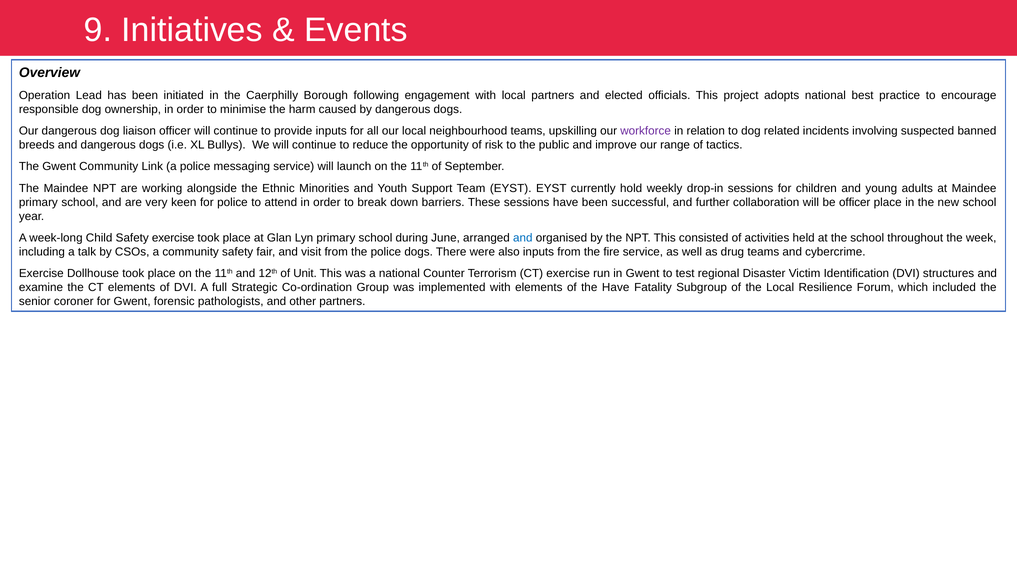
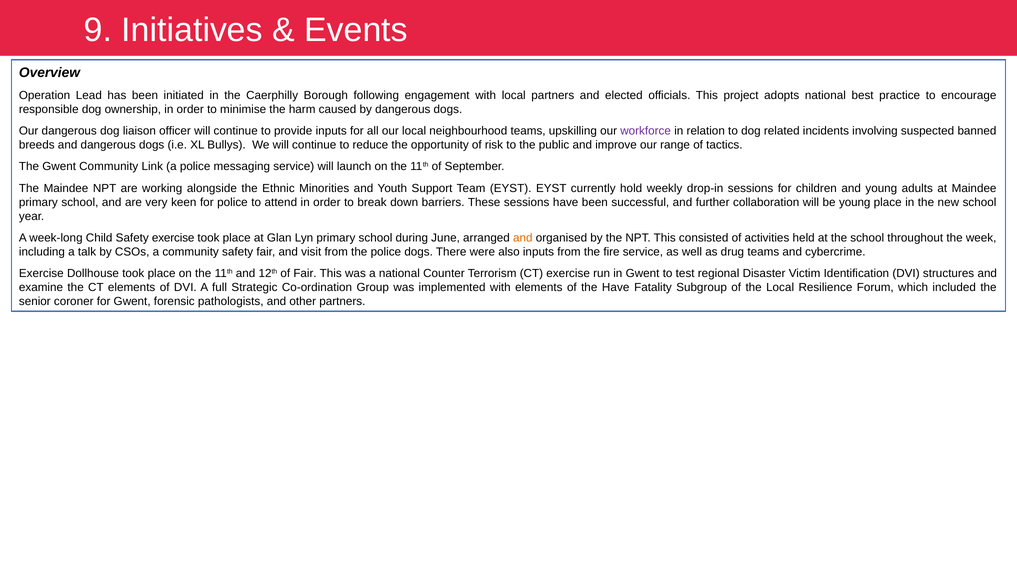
be officer: officer -> young
and at (523, 238) colour: blue -> orange
of Unit: Unit -> Fair
